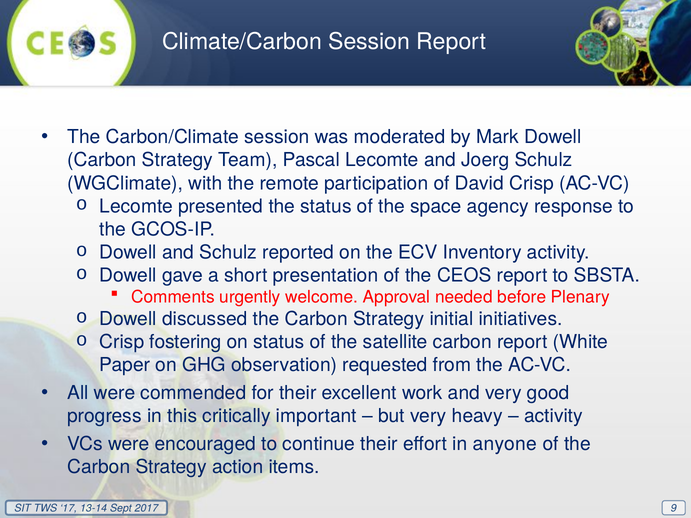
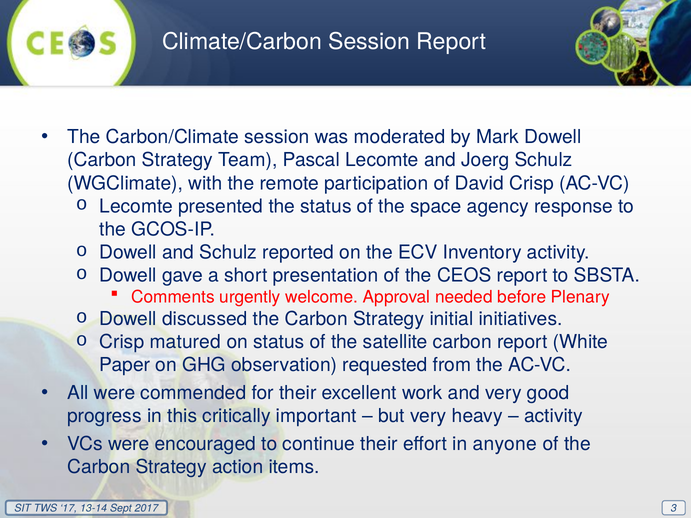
fostering: fostering -> matured
9: 9 -> 3
